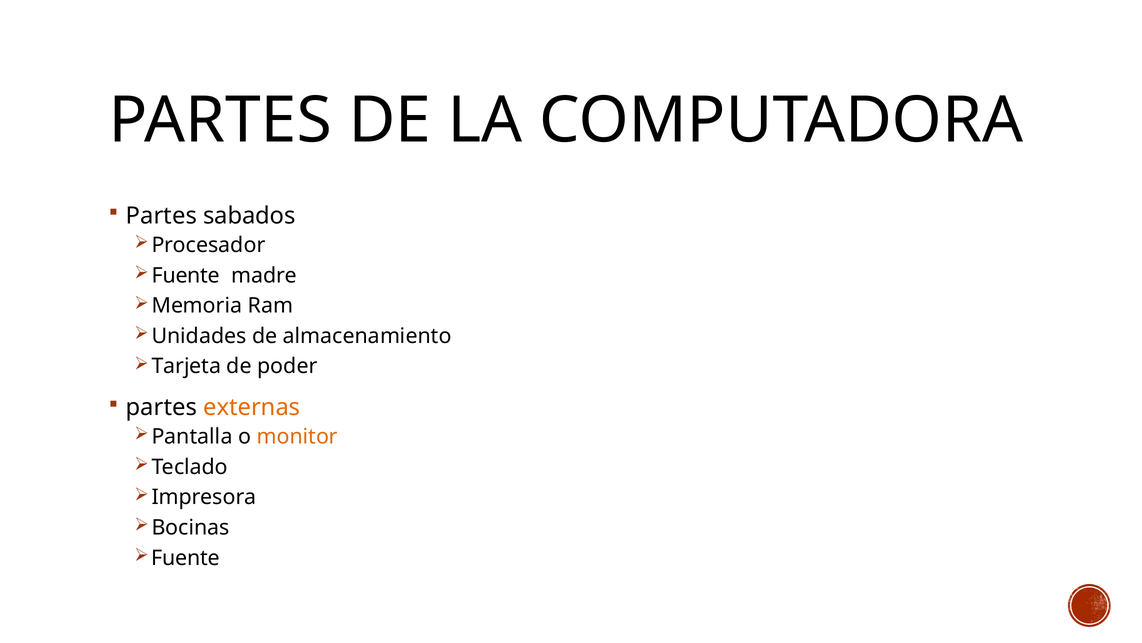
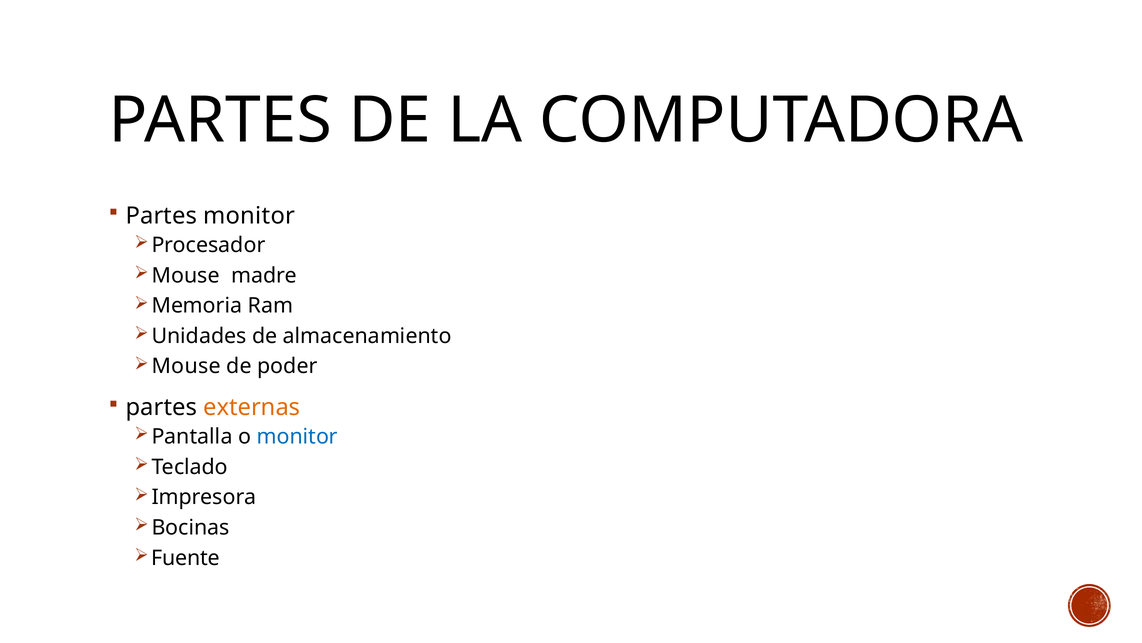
Partes sabados: sabados -> monitor
Fuente at (186, 275): Fuente -> Mouse
Tarjeta at (186, 366): Tarjeta -> Mouse
monitor at (297, 436) colour: orange -> blue
